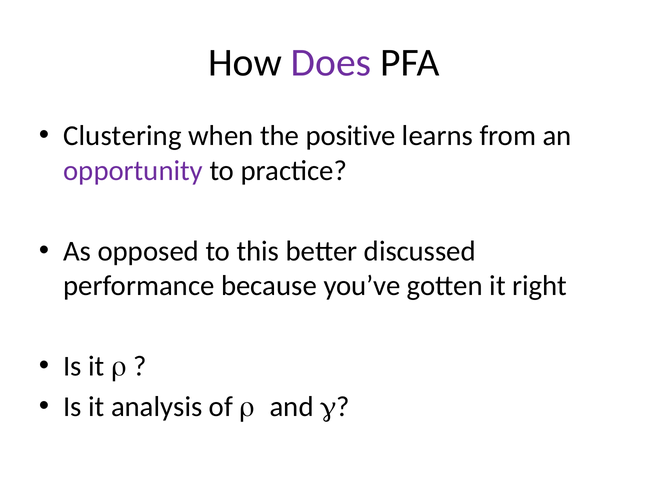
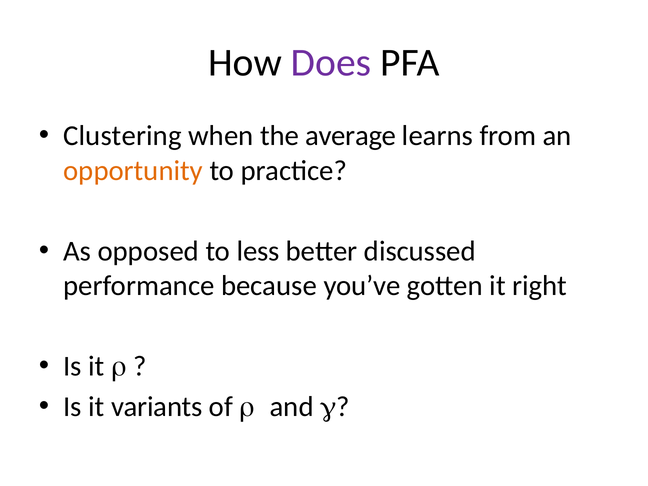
positive: positive -> average
opportunity colour: purple -> orange
this: this -> less
analysis: analysis -> variants
